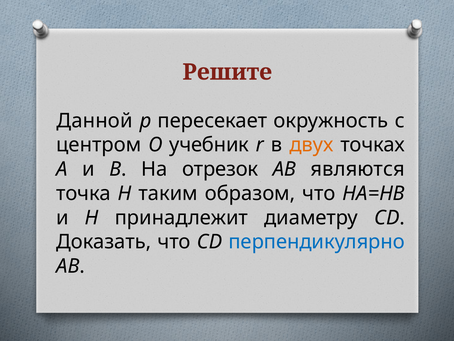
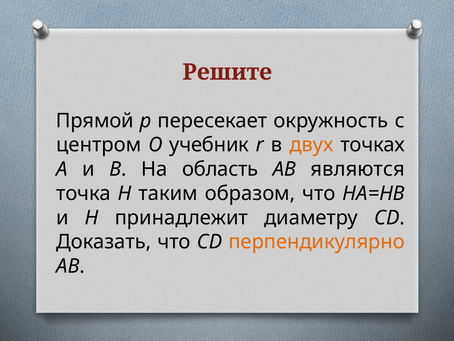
Данной: Данной -> Прямой
отрезок: отрезок -> область
перпендикулярно colour: blue -> orange
